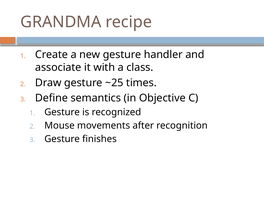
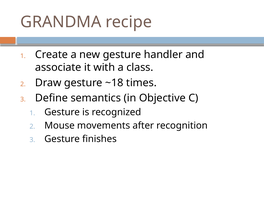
~25: ~25 -> ~18
